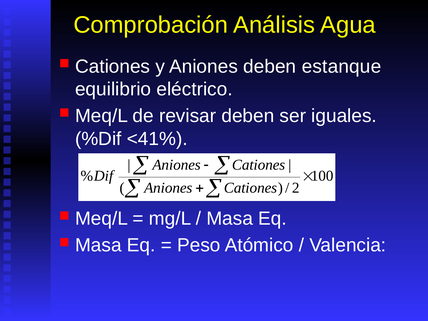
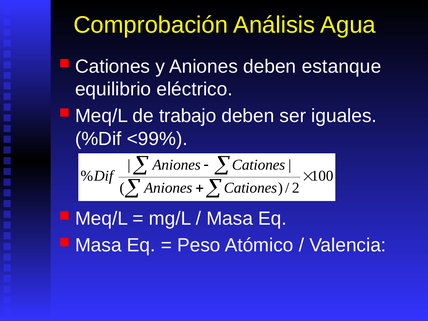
revisar: revisar -> trabajo
<41%: <41% -> <99%
